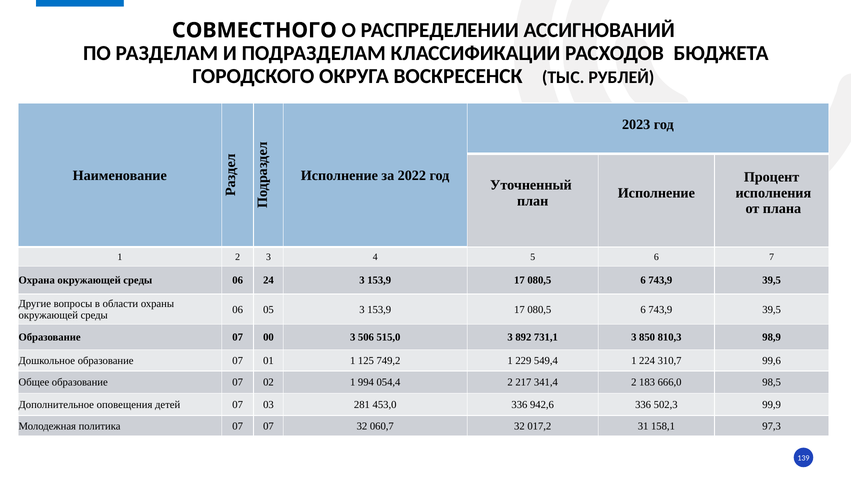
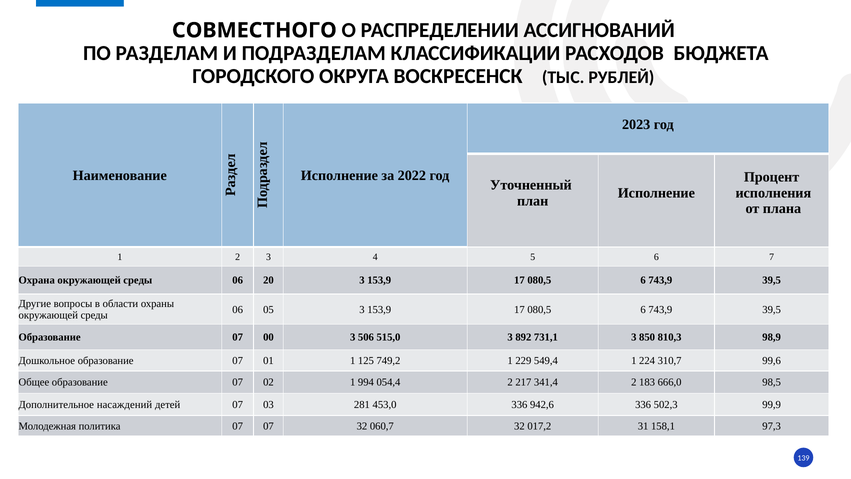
24: 24 -> 20
оповещения: оповещения -> насаждений
